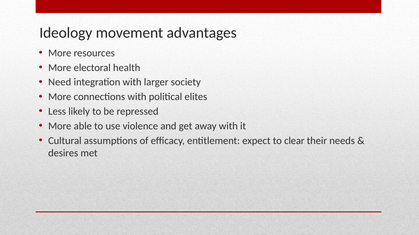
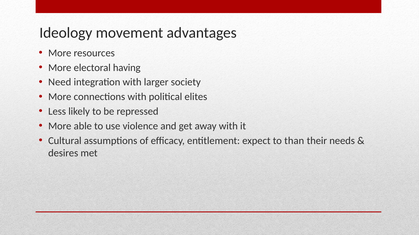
health: health -> having
clear: clear -> than
